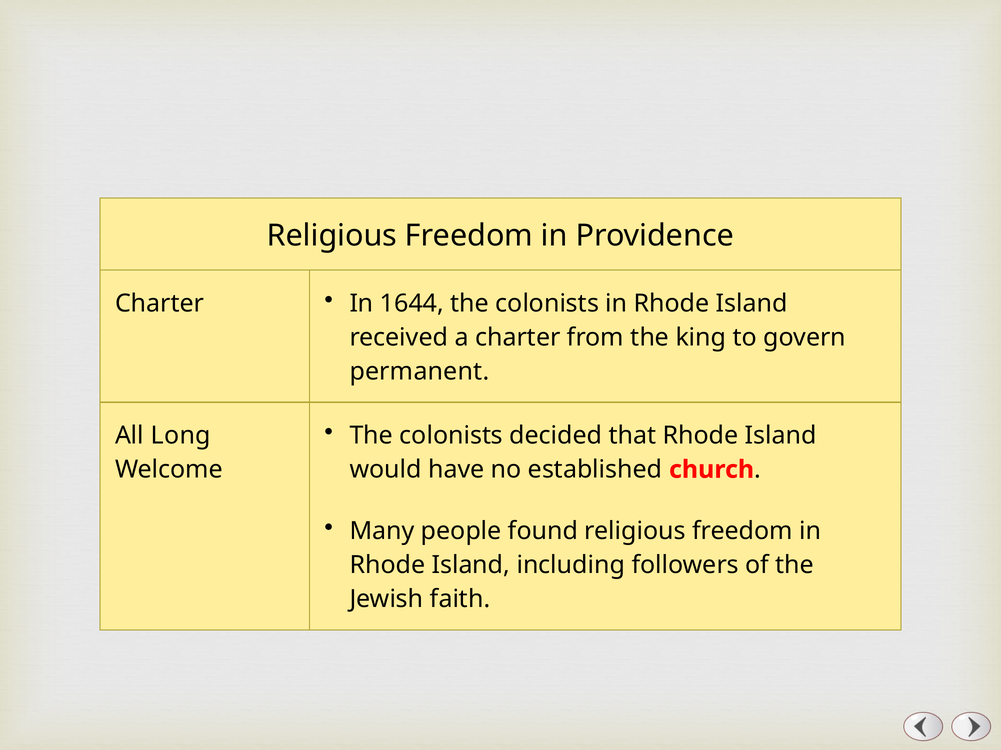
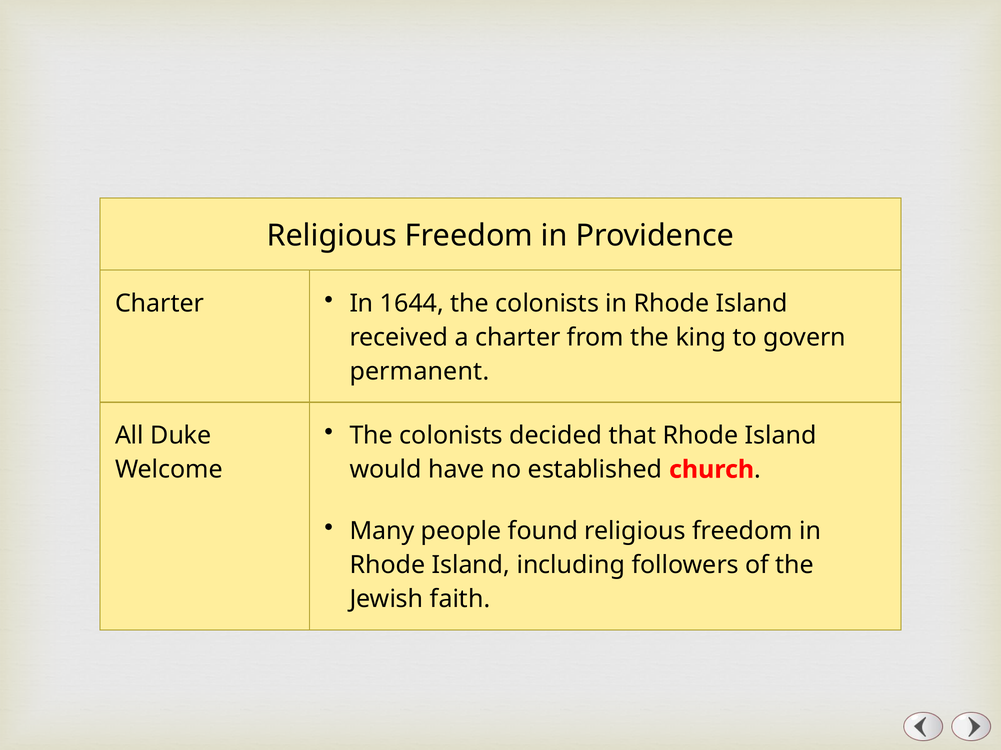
Long: Long -> Duke
